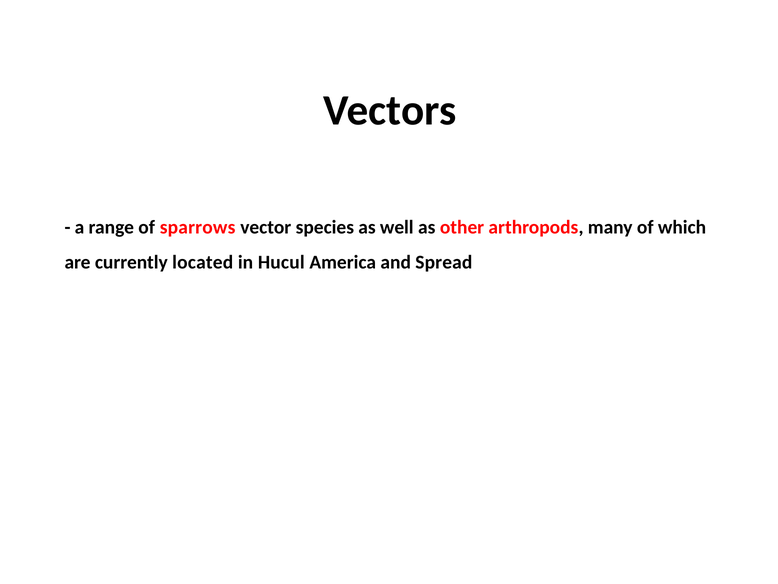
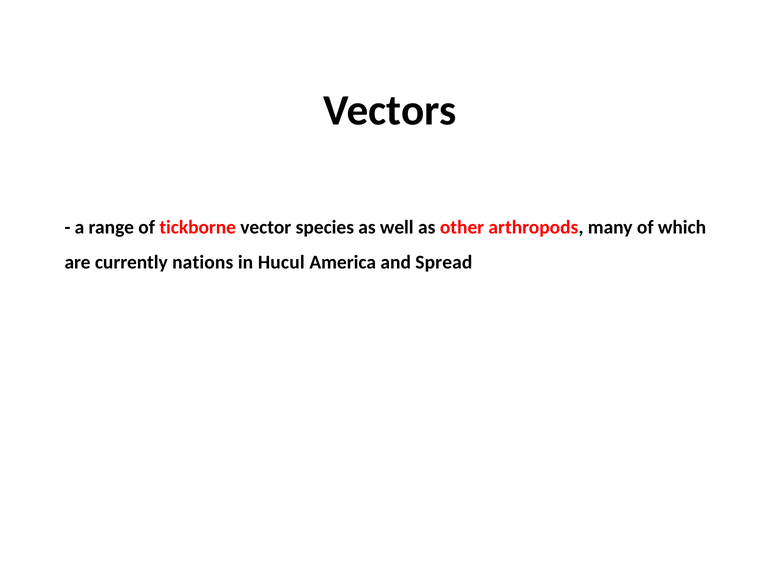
sparrows: sparrows -> tickborne
located: located -> nations
